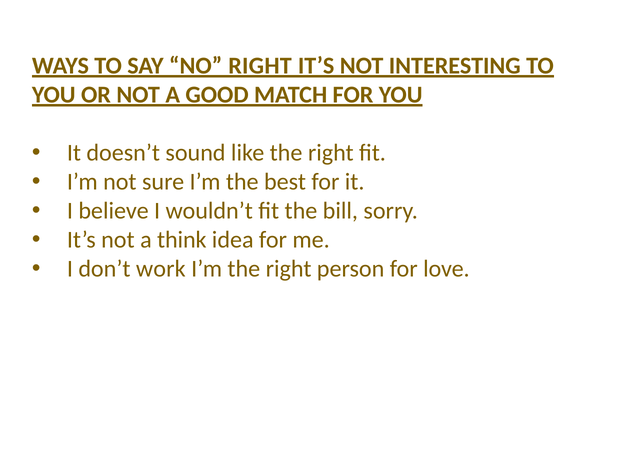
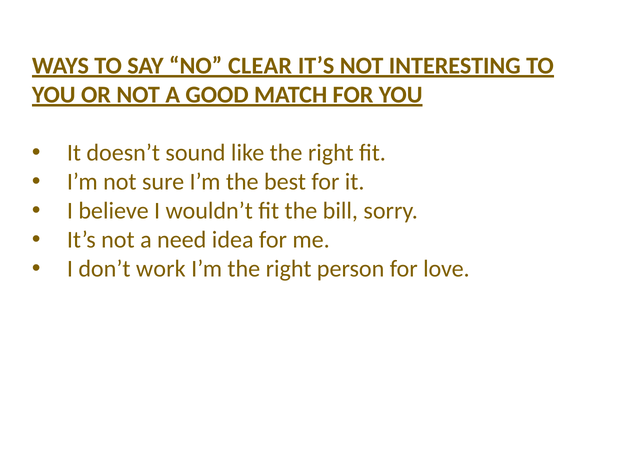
NO RIGHT: RIGHT -> CLEAR
think: think -> need
